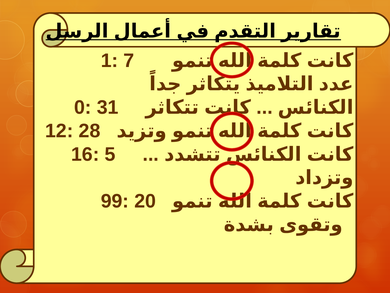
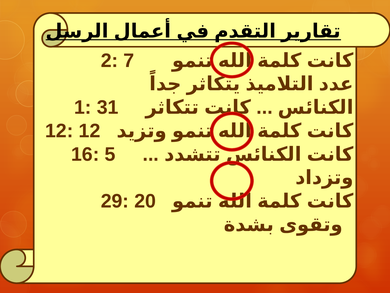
1: 1 -> 2
0: 0 -> 1
12 28: 28 -> 12
99: 99 -> 29
